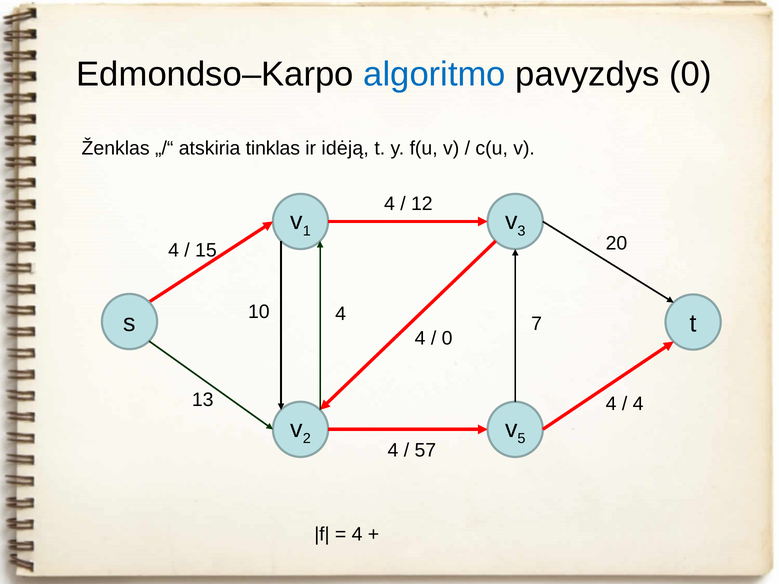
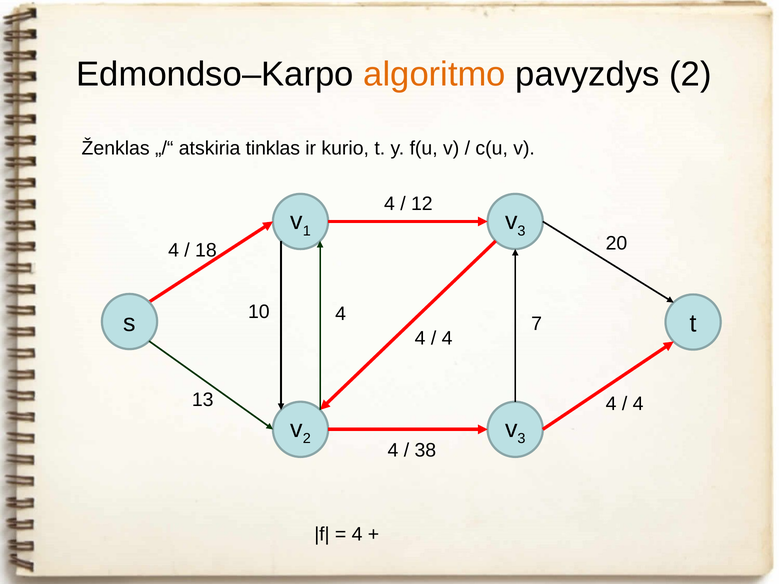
algoritmo colour: blue -> orange
pavyzdys 0: 0 -> 2
idėją: idėją -> kurio
15: 15 -> 18
0 at (447, 339): 0 -> 4
5 at (521, 439): 5 -> 3
57: 57 -> 38
